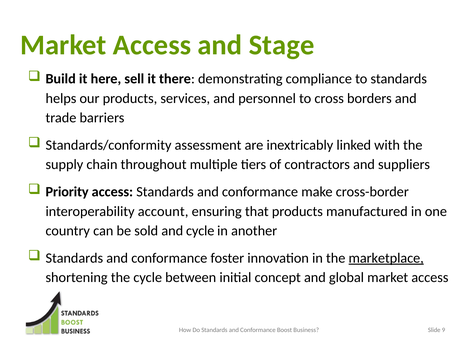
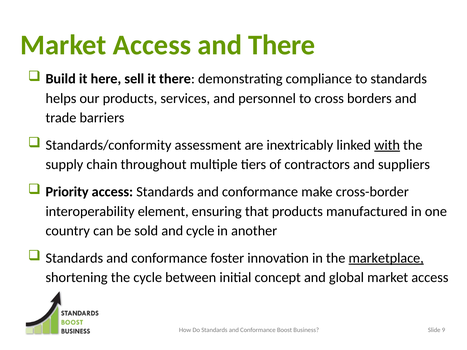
and Stage: Stage -> There
with underline: none -> present
account: account -> element
